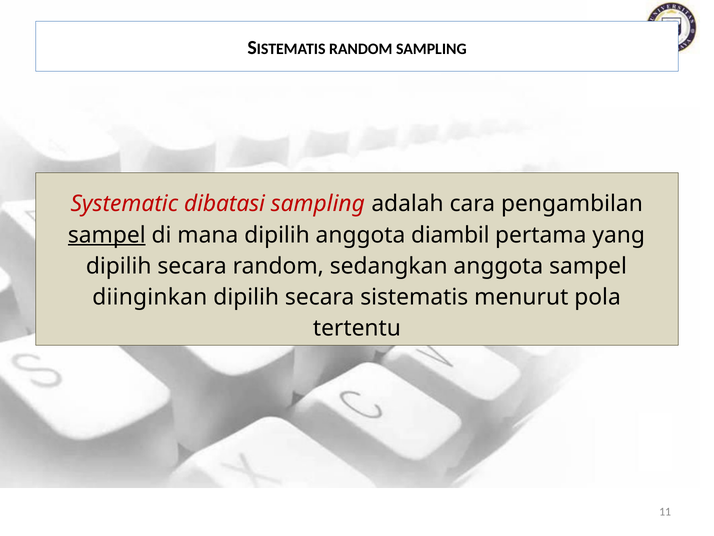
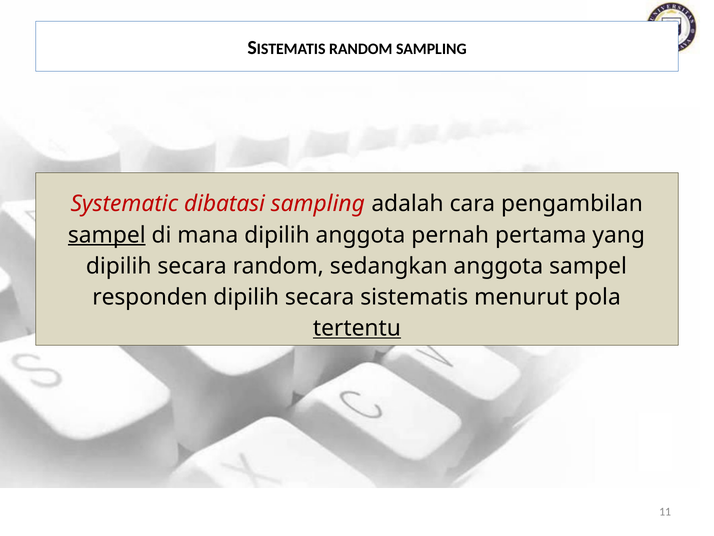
diambil: diambil -> pernah
diinginkan: diinginkan -> responden
tertentu underline: none -> present
